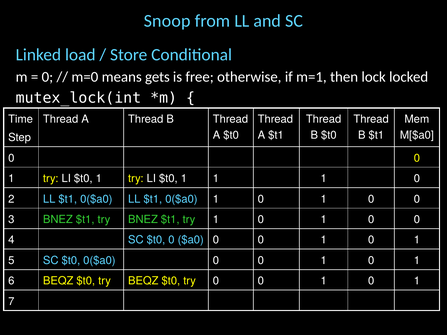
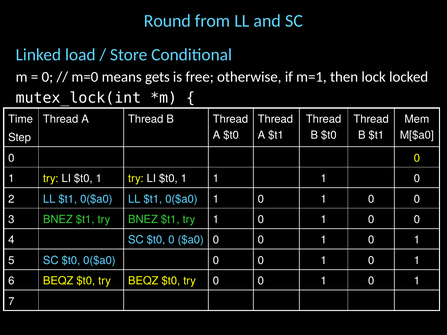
Snoop: Snoop -> Round
